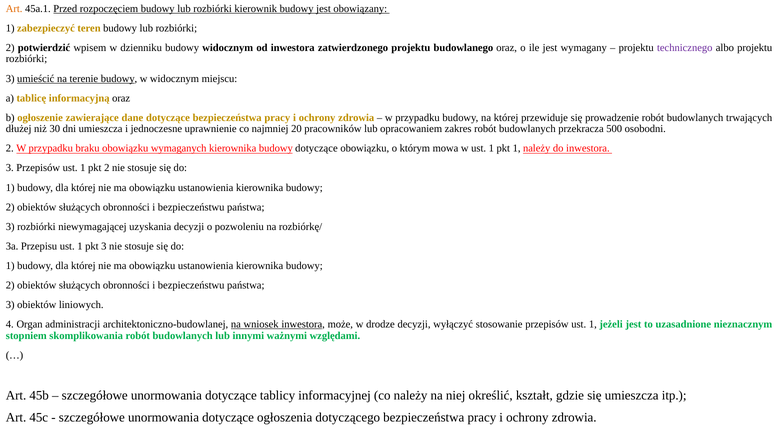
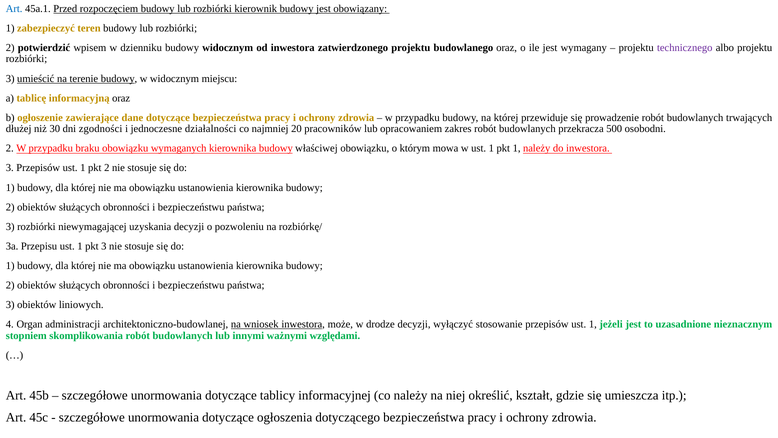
Art at (14, 9) colour: orange -> blue
dni umieszcza: umieszcza -> zgodności
uprawnienie: uprawnienie -> działalności
budowy dotyczące: dotyczące -> właściwej
